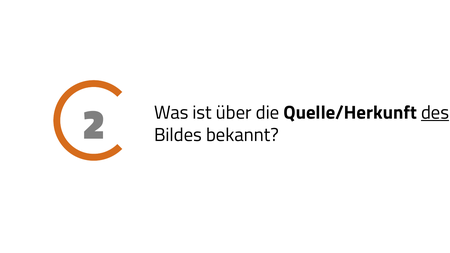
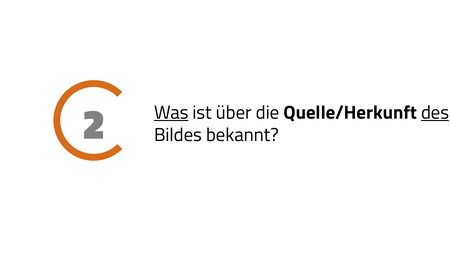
Was at (171, 113) underline: none -> present
